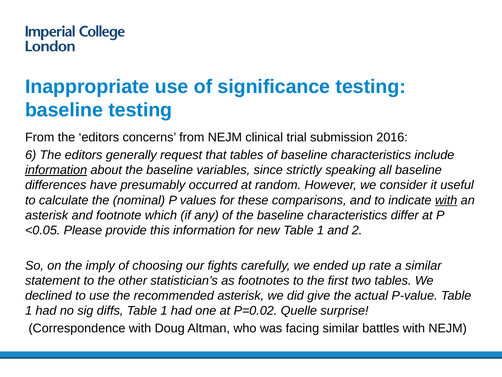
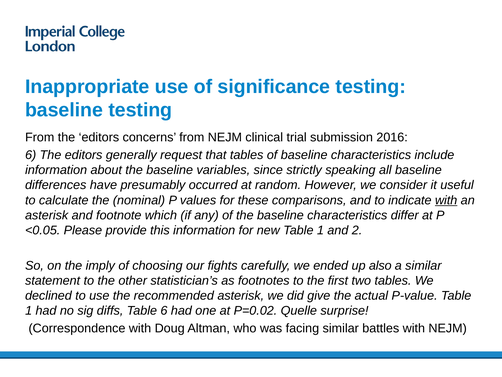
information at (56, 170) underline: present -> none
rate: rate -> also
diffs Table 1: 1 -> 6
